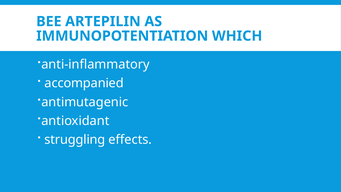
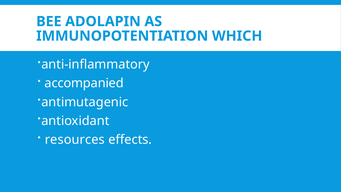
ARTEPILIN: ARTEPILIN -> ADOLAPIN
struggling: struggling -> resources
